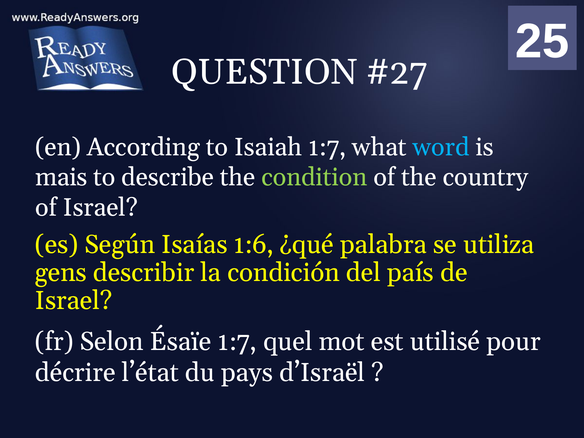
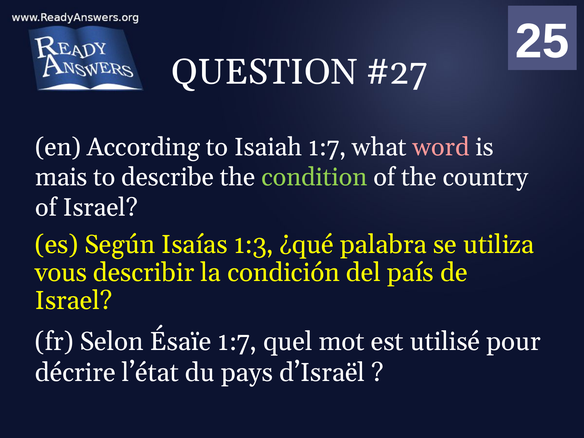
word colour: light blue -> pink
1:6: 1:6 -> 1:3
gens: gens -> vous
